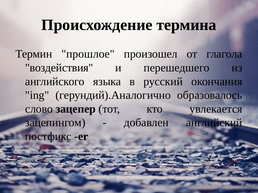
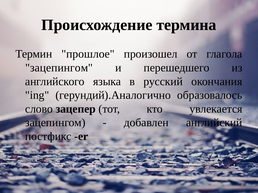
воздействия at (59, 68): воздействия -> зацепингом
